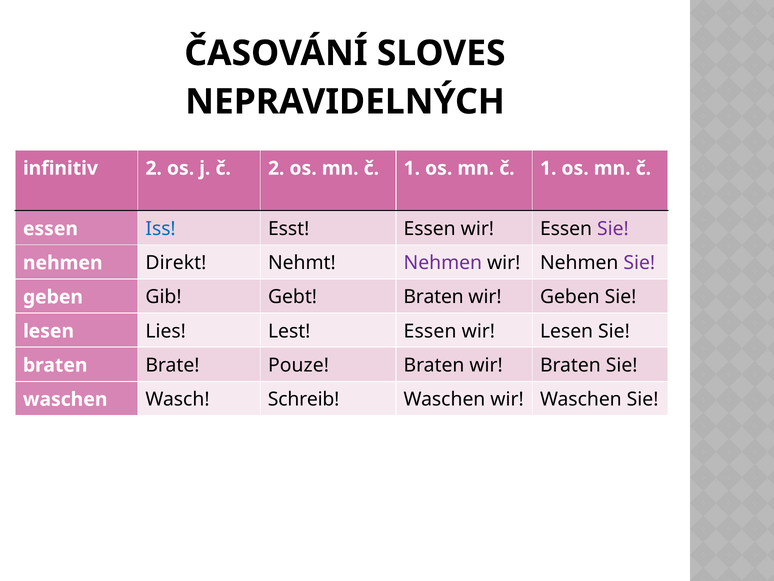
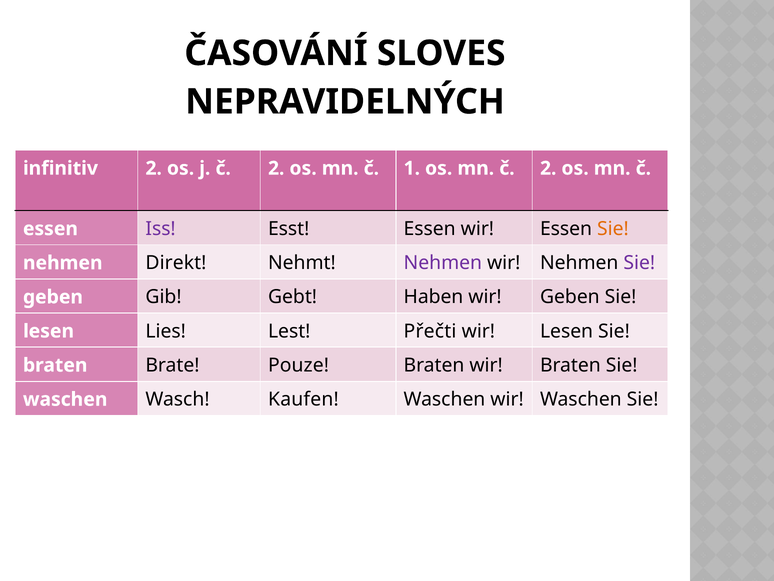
1 at (548, 168): 1 -> 2
Iss colour: blue -> purple
Sie at (613, 229) colour: purple -> orange
Gebt Braten: Braten -> Haben
Lest Essen: Essen -> Přečti
Schreib: Schreib -> Kaufen
